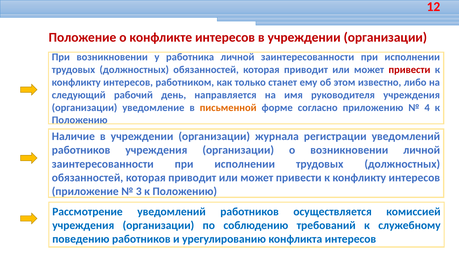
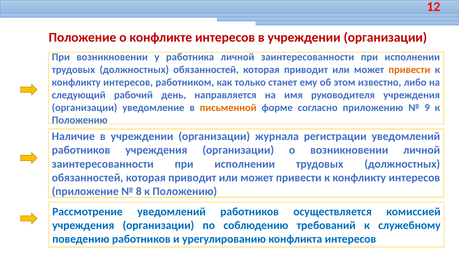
привести at (409, 70) colour: red -> orange
4: 4 -> 9
3: 3 -> 8
